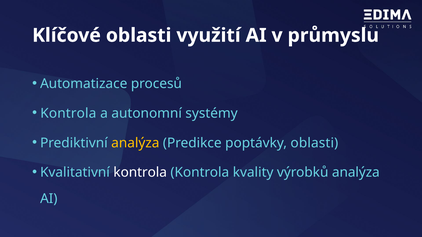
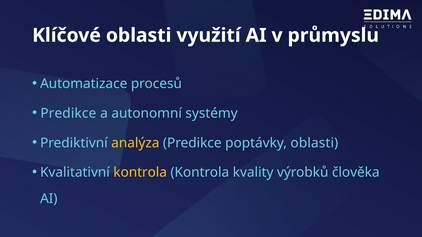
Kontrola at (68, 113): Kontrola -> Predikce
kontrola at (140, 173) colour: white -> yellow
výrobků analýza: analýza -> člověka
